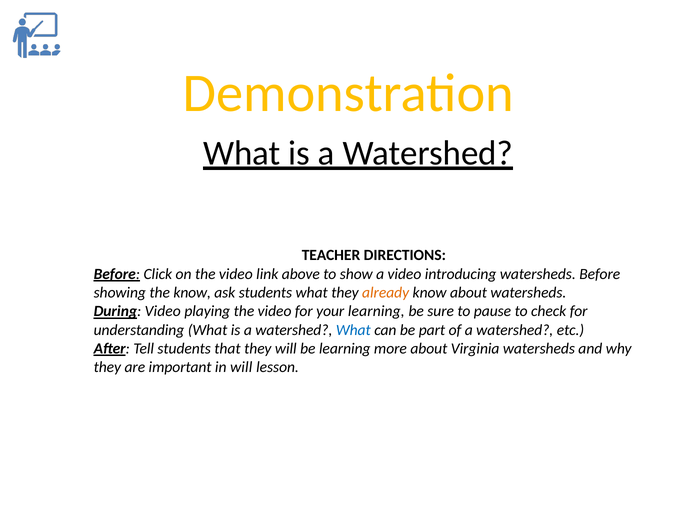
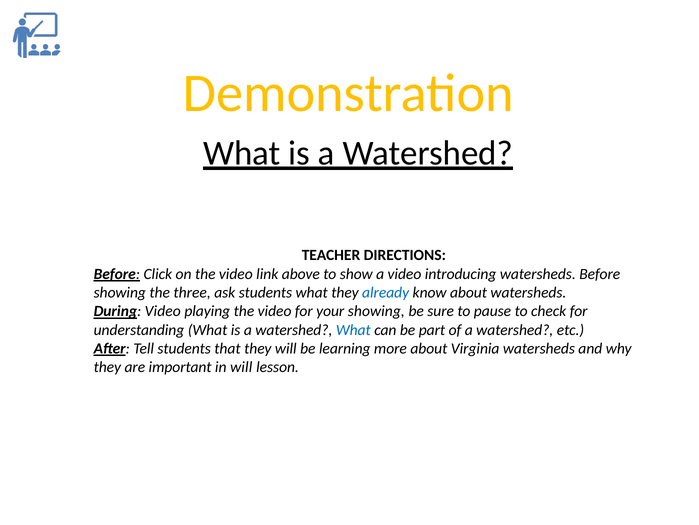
the know: know -> three
already colour: orange -> blue
your learning: learning -> showing
